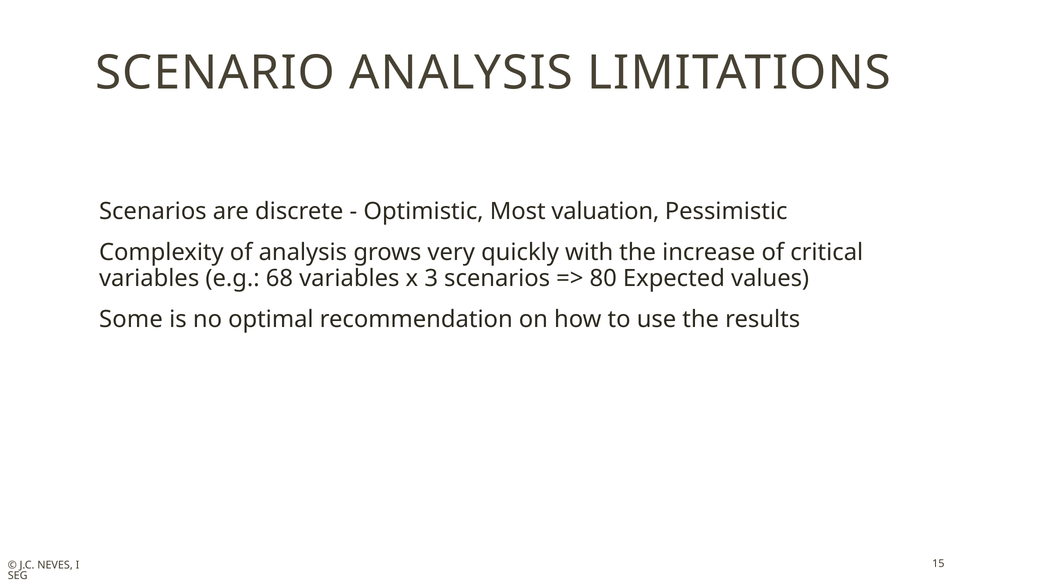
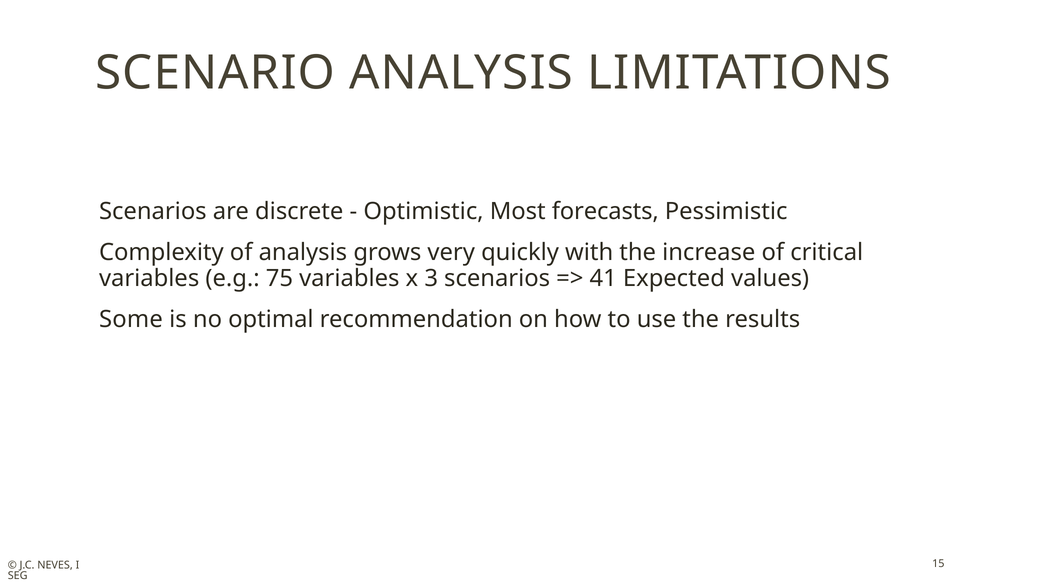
valuation: valuation -> forecasts
68: 68 -> 75
80: 80 -> 41
